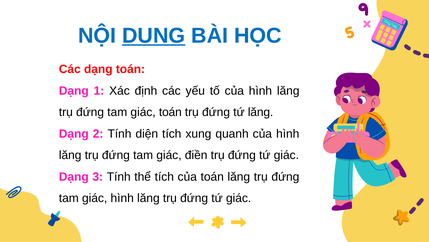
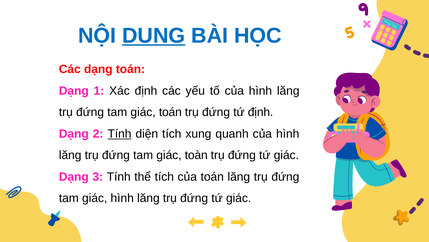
tứ lăng: lăng -> định
Tính at (120, 133) underline: none -> present
điền: điền -> toàn
